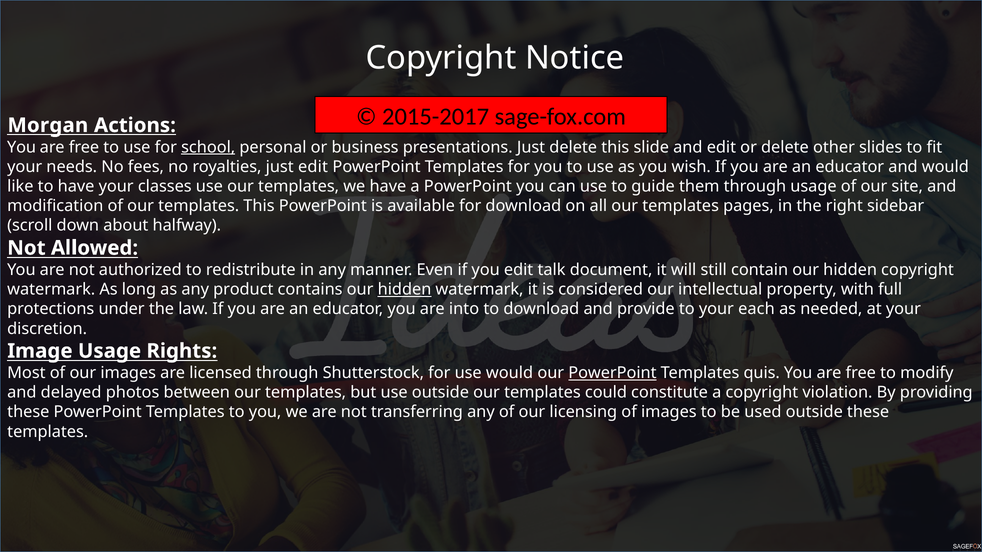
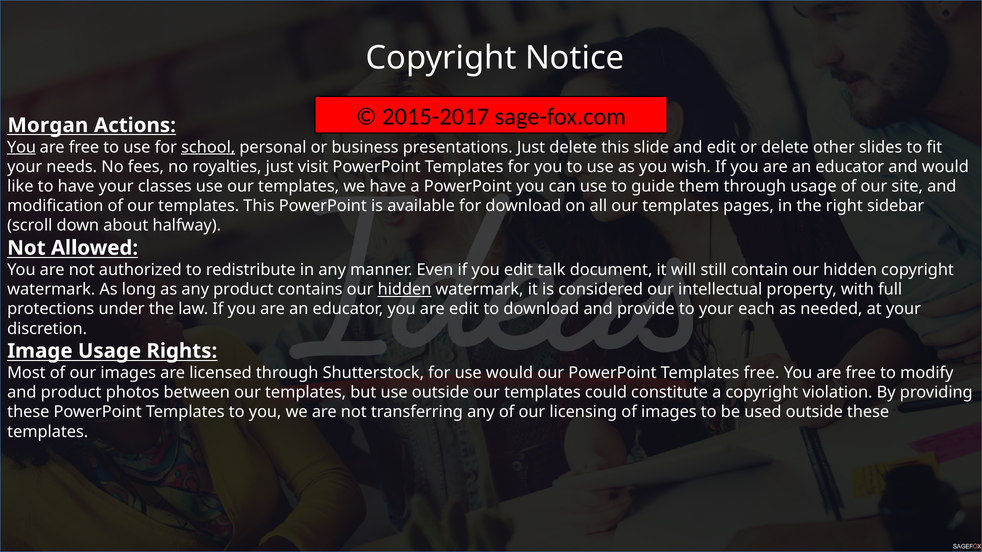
You at (22, 147) underline: none -> present
just edit: edit -> visit
are into: into -> edit
PowerPoint at (612, 373) underline: present -> none
Templates quis: quis -> free
and delayed: delayed -> product
